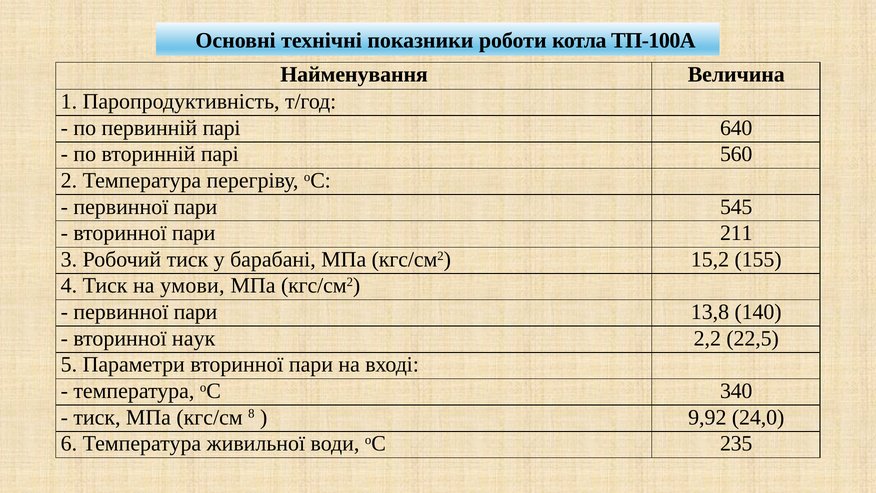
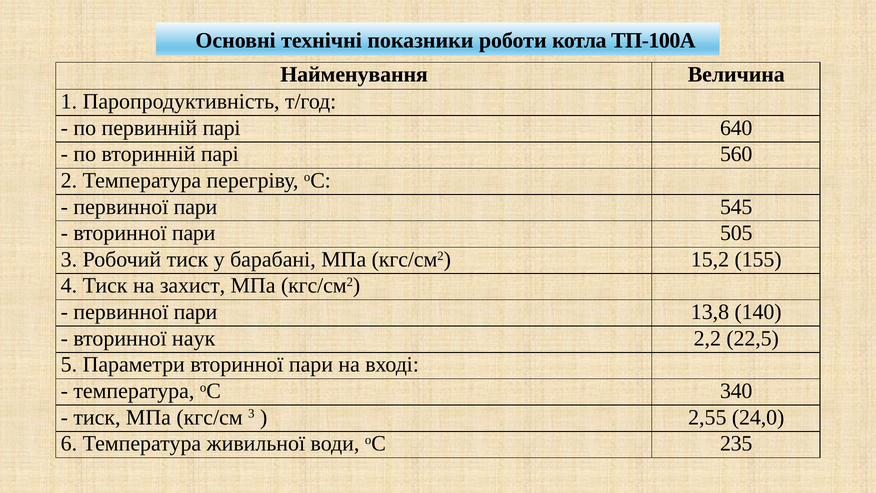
211: 211 -> 505
умови: умови -> захист
кгс/см 8: 8 -> 3
9,92: 9,92 -> 2,55
